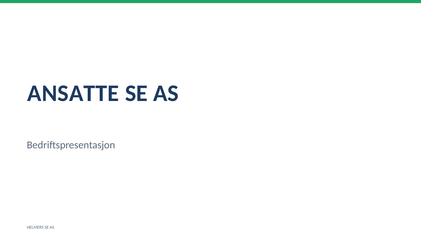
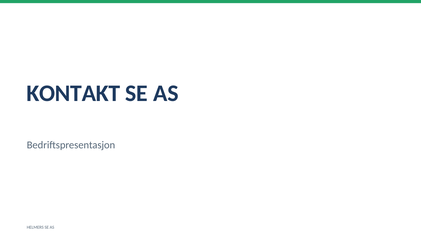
ANSATTE: ANSATTE -> KONTAKT
